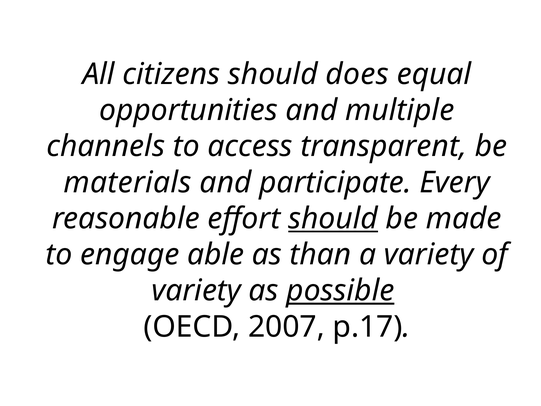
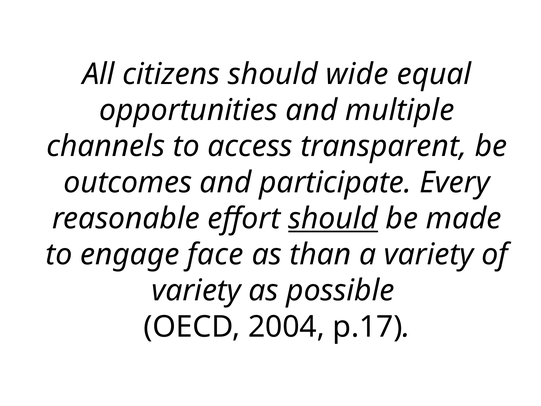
does: does -> wide
materials: materials -> outcomes
able: able -> face
possible underline: present -> none
2007: 2007 -> 2004
